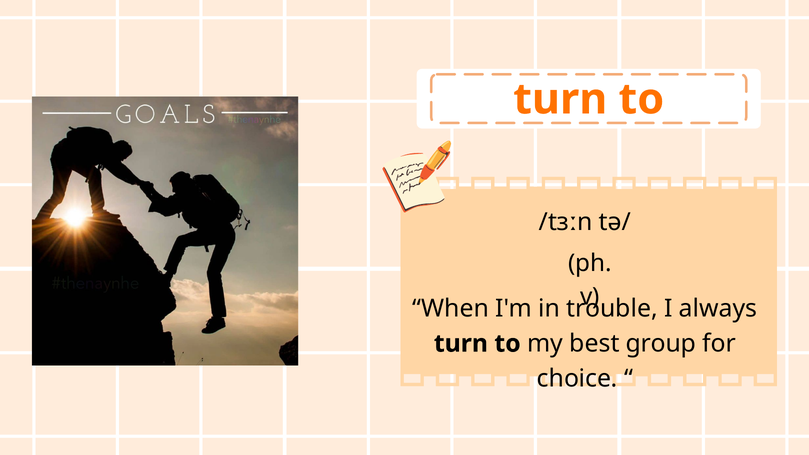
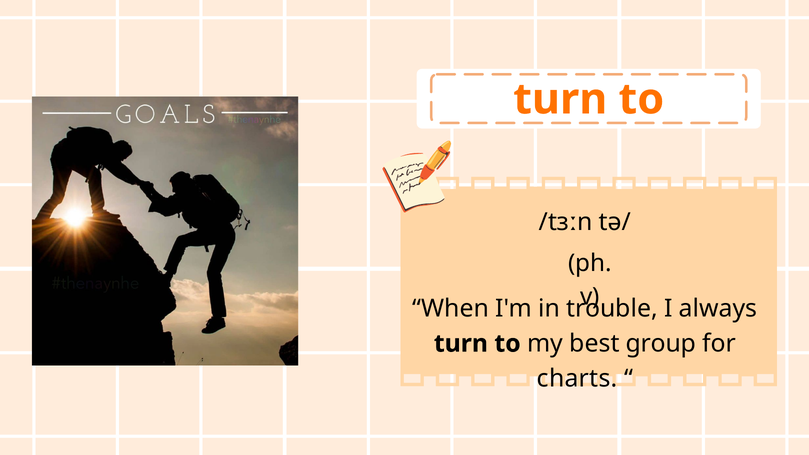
choice: choice -> charts
